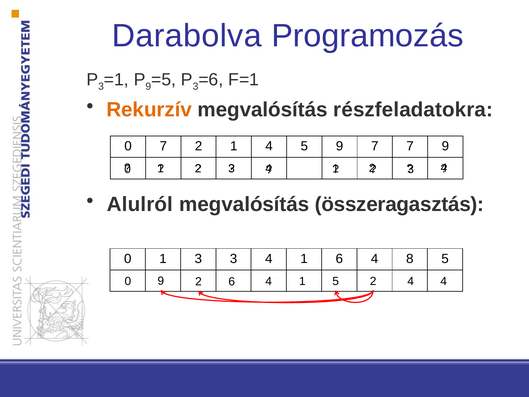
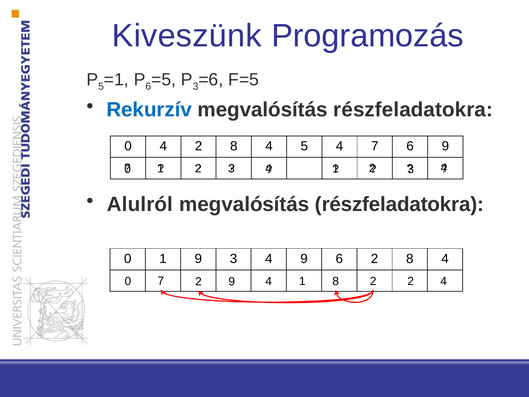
Darabolva: Darabolva -> Kiveszünk
3 at (101, 86): 3 -> 5
9 at (148, 86): 9 -> 6
F=1: F=1 -> F=5
Rekurzív colour: orange -> blue
0 7: 7 -> 4
1 at (234, 146): 1 -> 8
5 9: 9 -> 4
7 7: 7 -> 6
összeragasztás at (399, 204): összeragasztás -> részfeladatokra
1 3: 3 -> 9
3 4 1: 1 -> 9
4 at (375, 259): 4 -> 2
5 at (445, 259): 5 -> 4
0 9: 9 -> 7
2 6: 6 -> 9
5 at (336, 281): 5 -> 8
2 4: 4 -> 2
